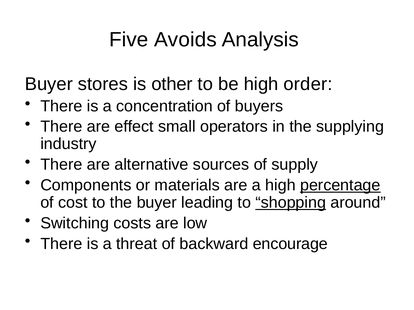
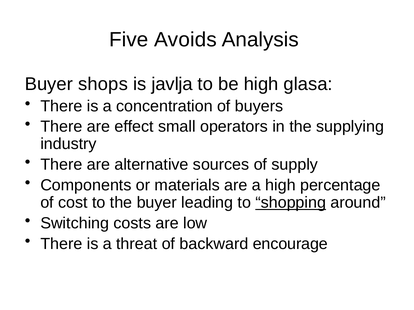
stores: stores -> shops
other: other -> javlja
order: order -> glasa
percentage underline: present -> none
